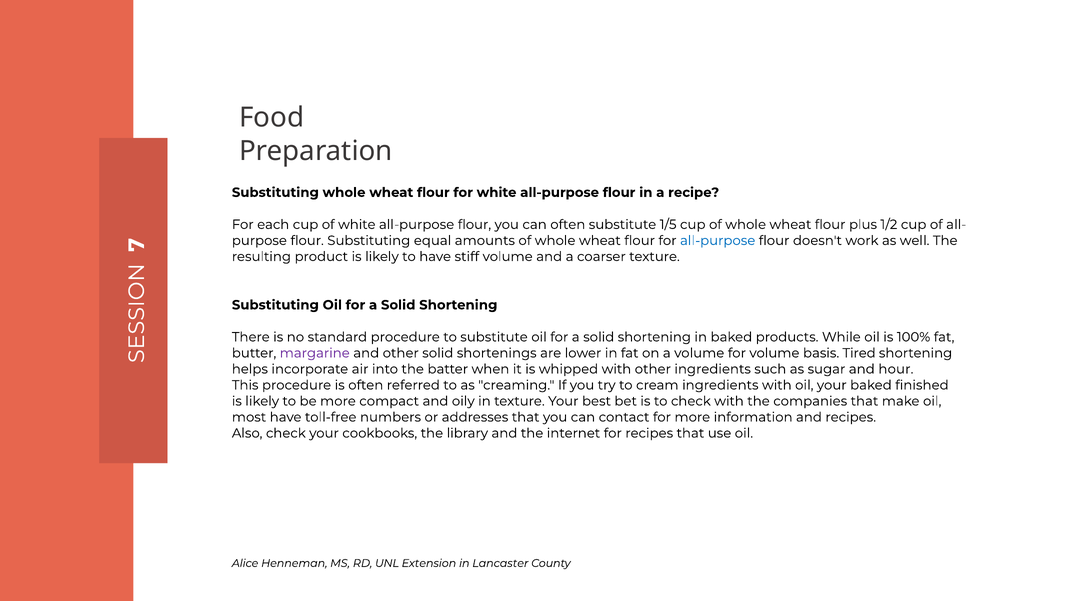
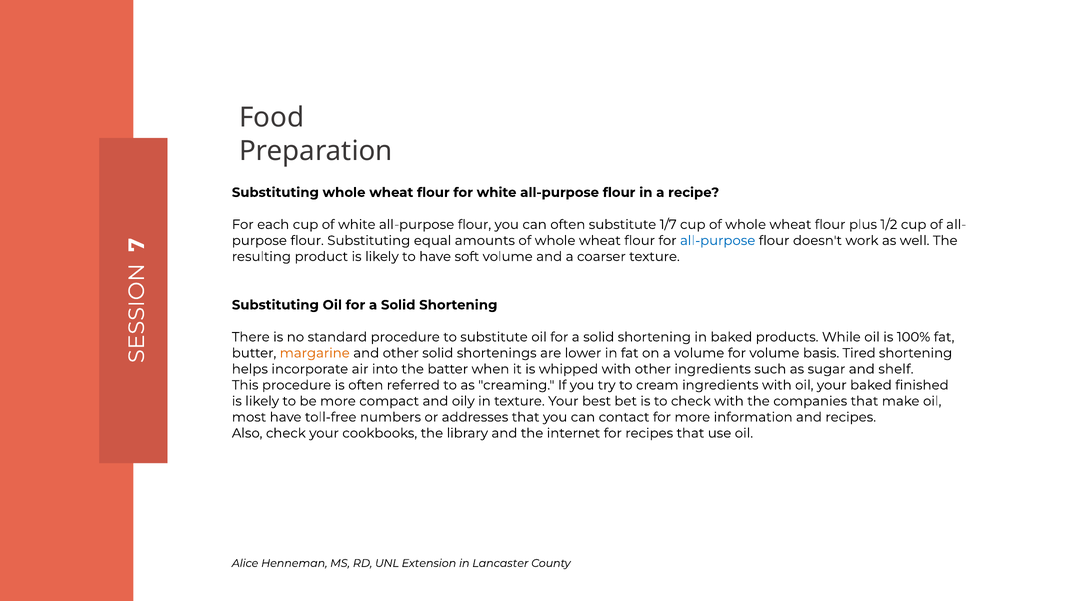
1/5: 1/5 -> 1/7
stiff: stiff -> soft
margarine colour: purple -> orange
hour: hour -> shelf
